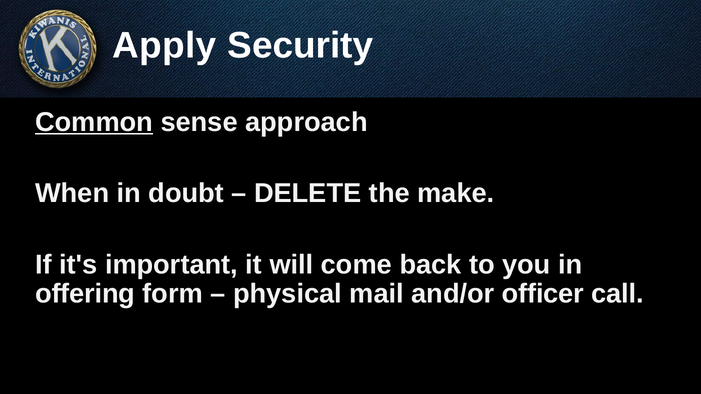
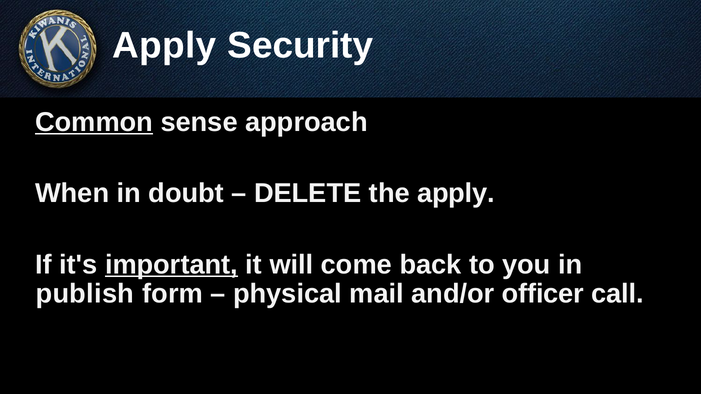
the make: make -> apply
important underline: none -> present
offering: offering -> publish
